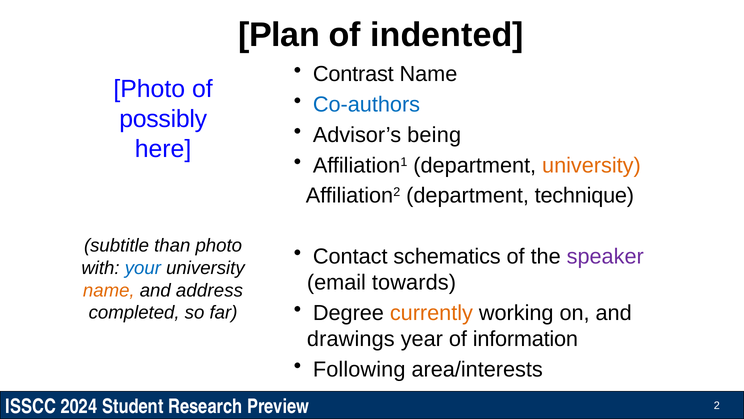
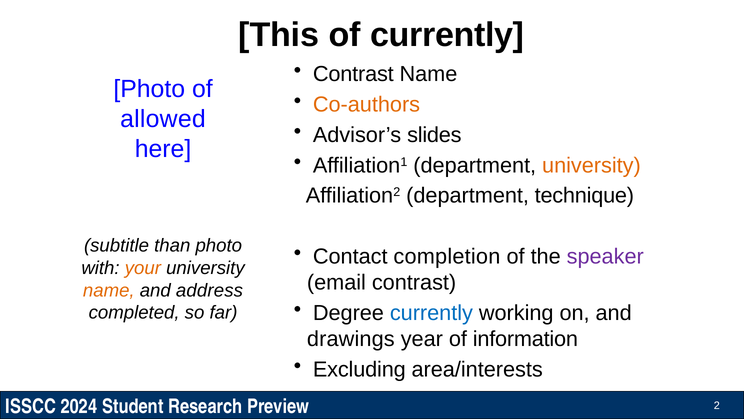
Plan: Plan -> This
of indented: indented -> currently
Co-authors colour: blue -> orange
possibly: possibly -> allowed
being: being -> slides
schematics: schematics -> completion
your colour: blue -> orange
email towards: towards -> contrast
currently at (431, 313) colour: orange -> blue
Following: Following -> Excluding
